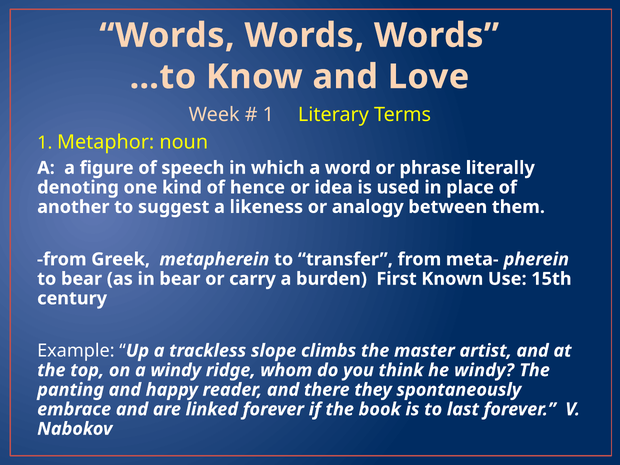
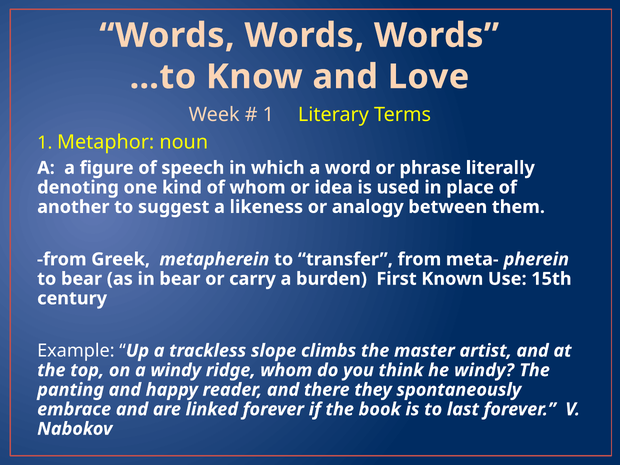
of hence: hence -> whom
